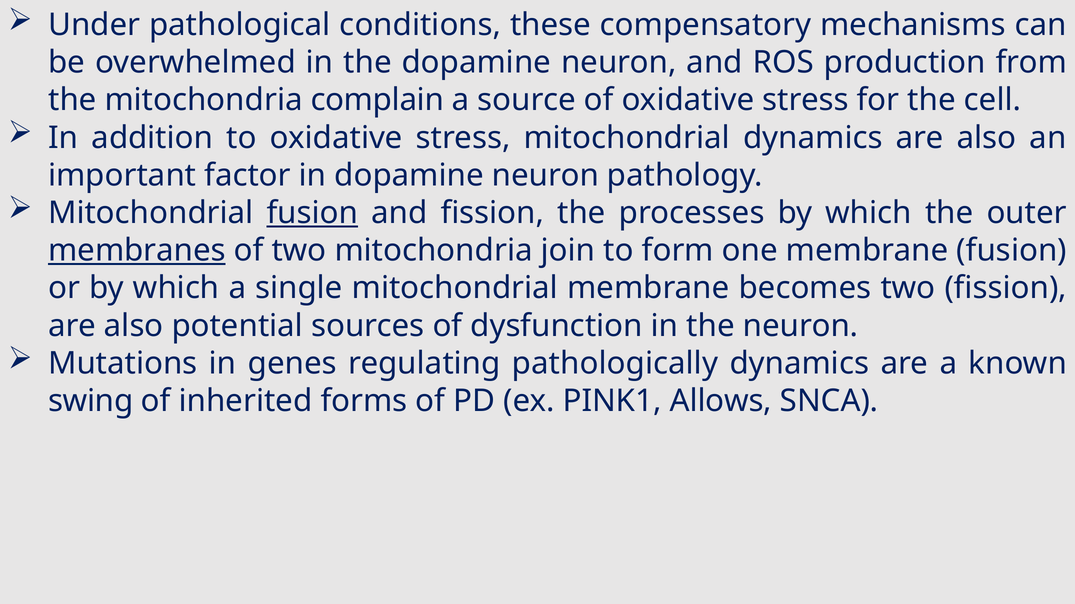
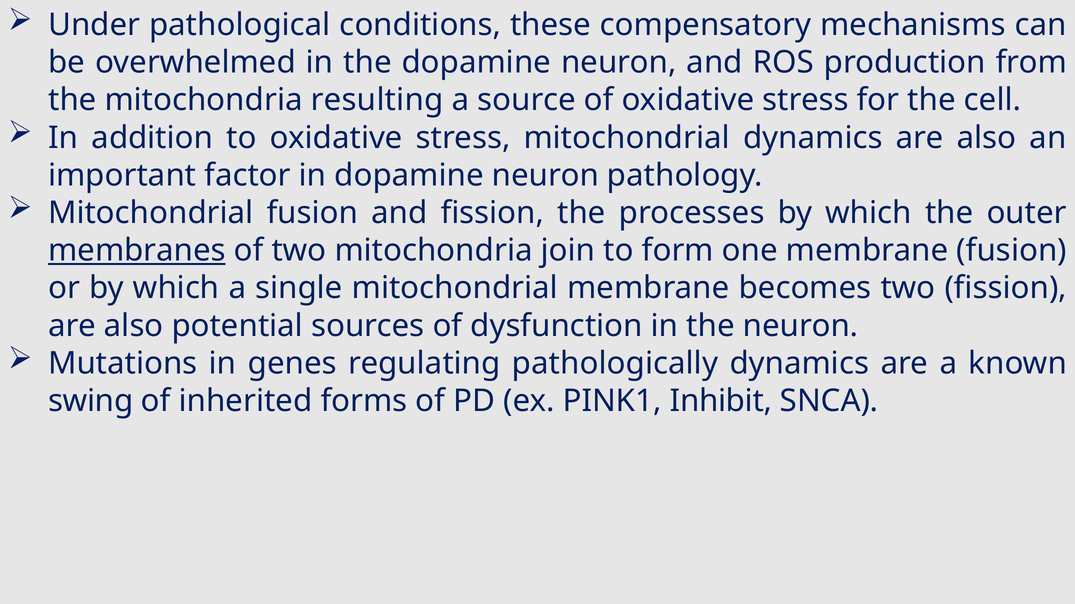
complain: complain -> resulting
fusion at (312, 213) underline: present -> none
Allows: Allows -> Inhibit
